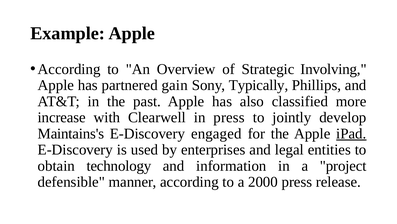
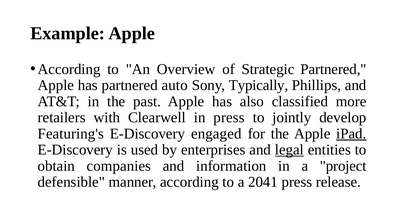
Strategic Involving: Involving -> Partnered
gain: gain -> auto
increase: increase -> retailers
Maintains's: Maintains's -> Featuring's
legal underline: none -> present
technology: technology -> companies
2000: 2000 -> 2041
